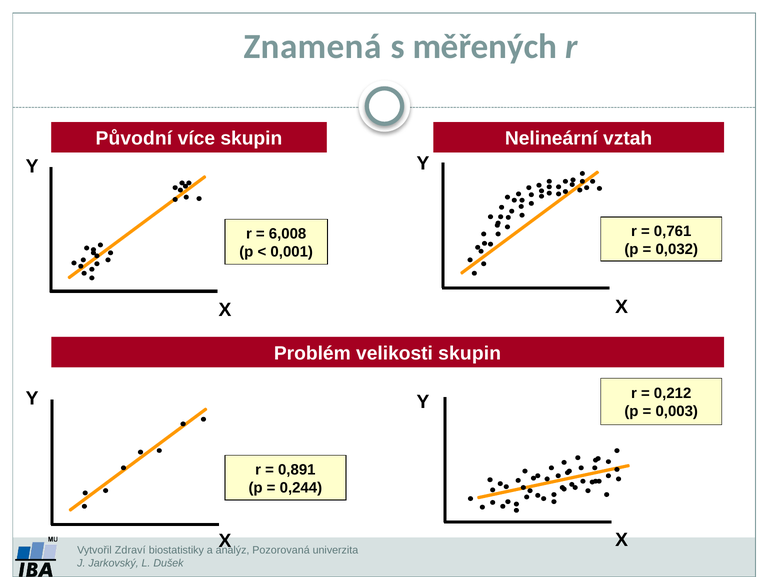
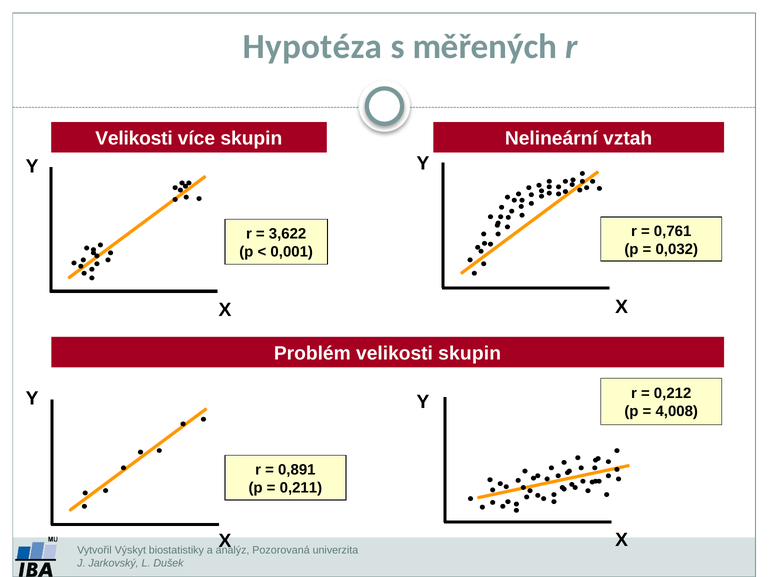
Znamená: Znamená -> Hypotéza
Původní at (134, 139): Původní -> Velikosti
6,008: 6,008 -> 3,622
0,003: 0,003 -> 4,008
0,244: 0,244 -> 0,211
Zdraví: Zdraví -> Výskyt
